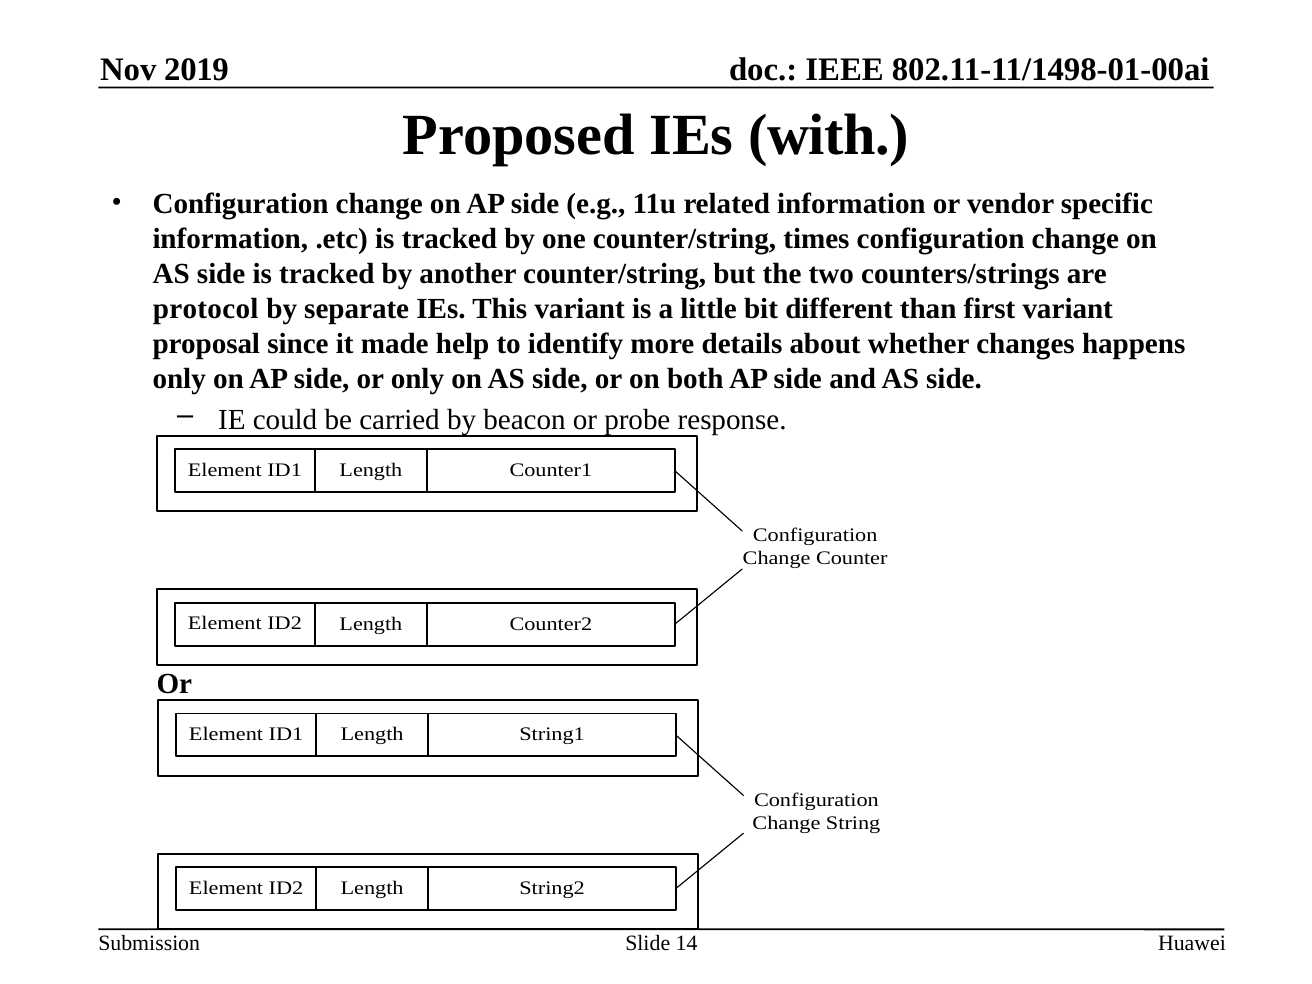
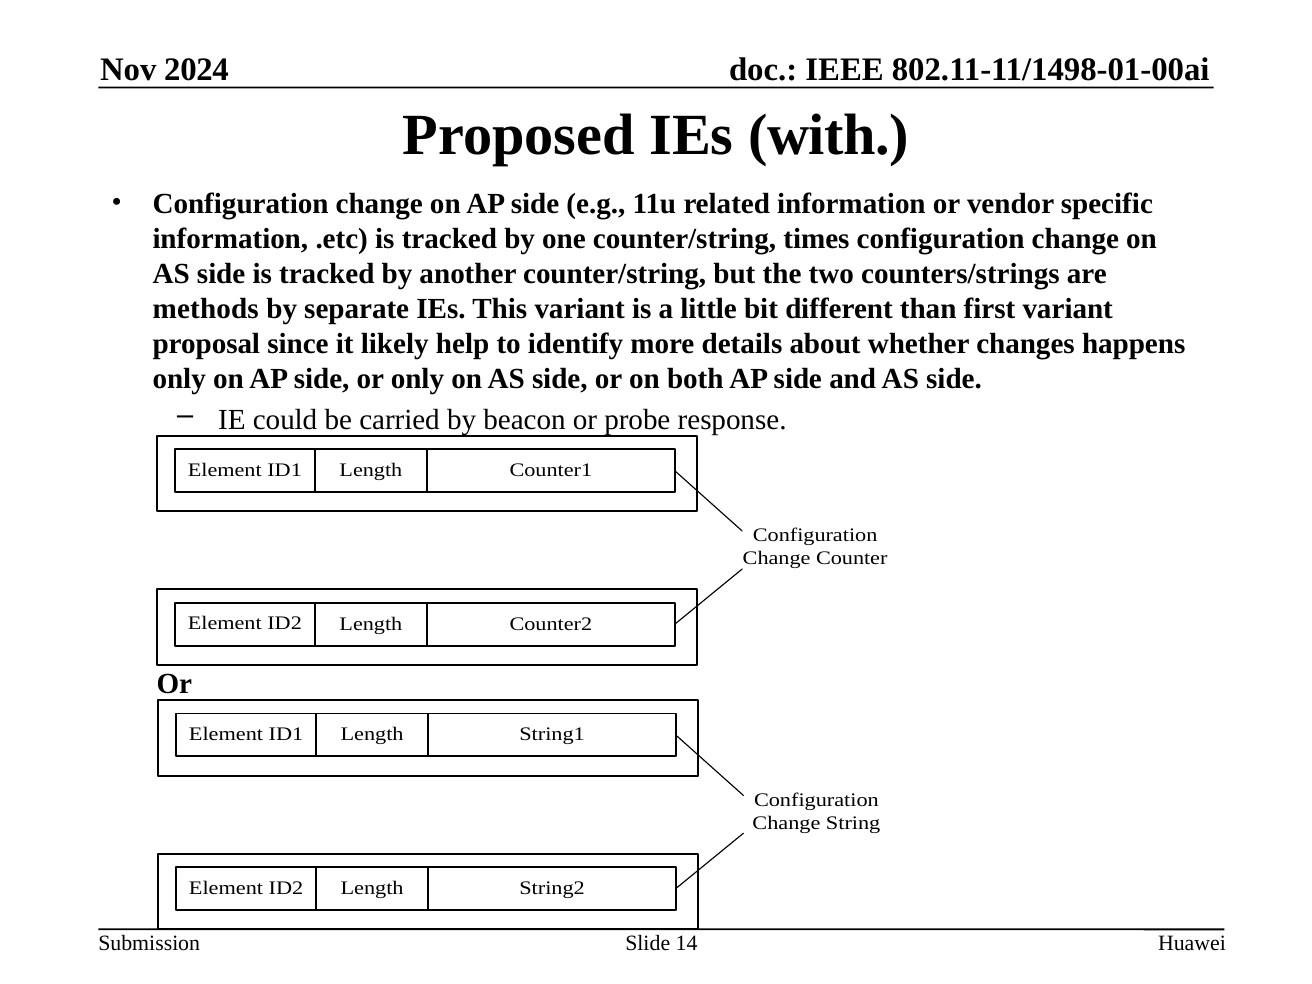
2019: 2019 -> 2024
protocol: protocol -> methods
made: made -> likely
